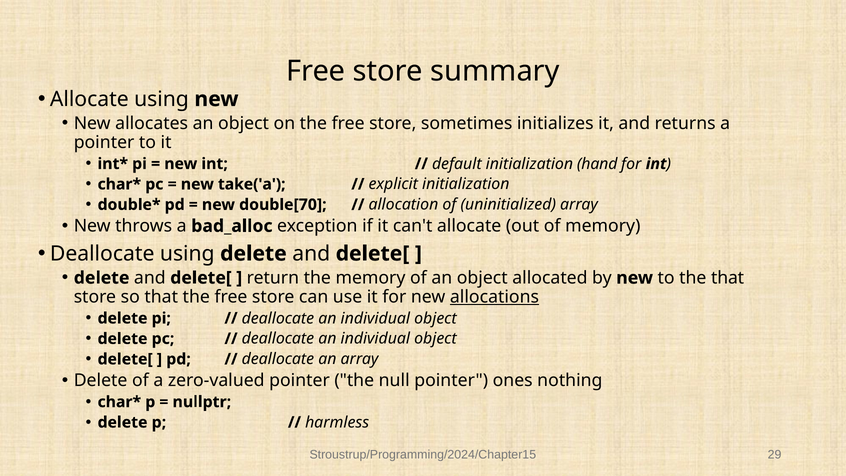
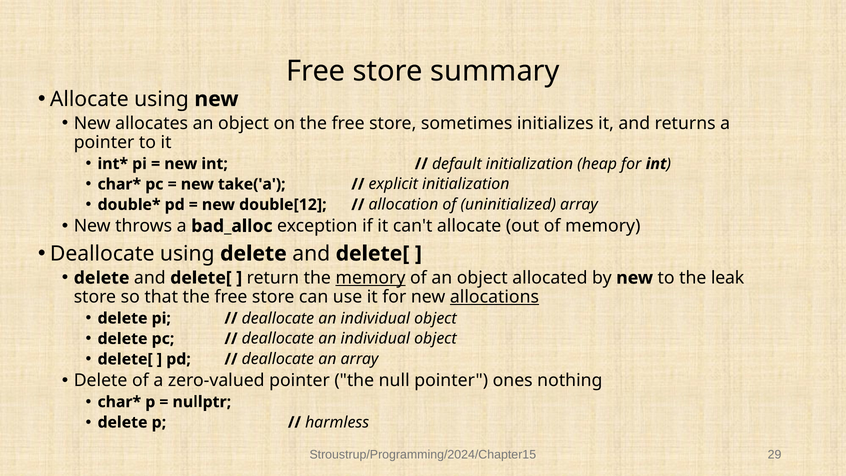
hand: hand -> heap
double[70: double[70 -> double[12
memory at (370, 278) underline: none -> present
the that: that -> leak
